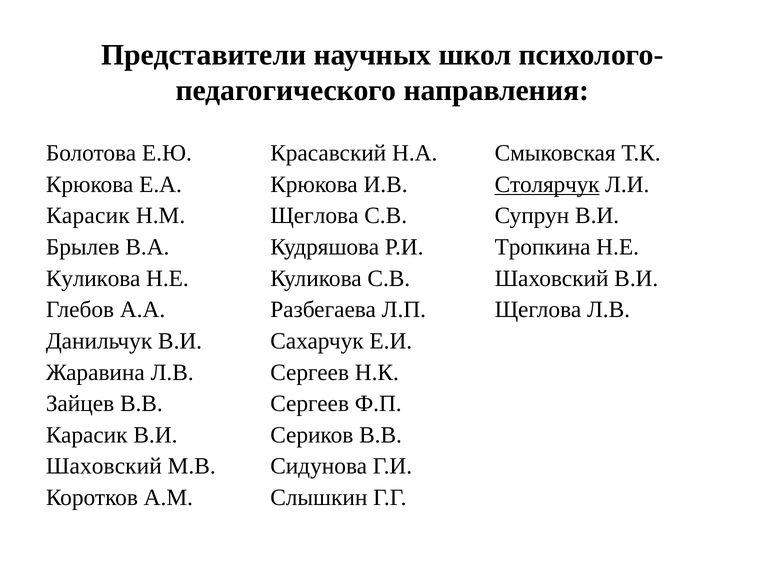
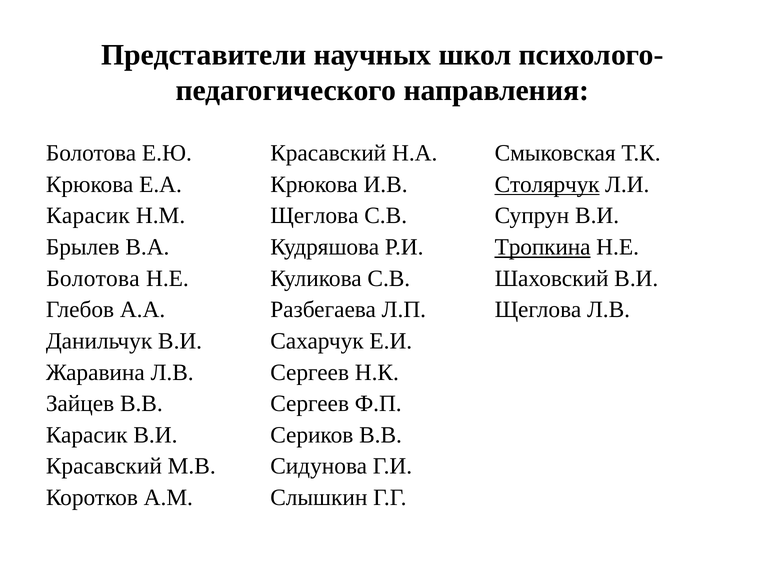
Тропкина underline: none -> present
Куликова at (93, 279): Куликова -> Болотова
Шаховский at (104, 467): Шаховский -> Красавский
